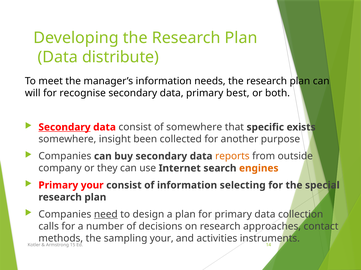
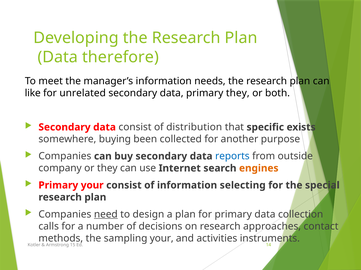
distribute: distribute -> therefore
will: will -> like
recognise: recognise -> unrelated
primary best: best -> they
Secondary at (65, 128) underline: present -> none
of somewhere: somewhere -> distribution
insight: insight -> buying
reports colour: orange -> blue
